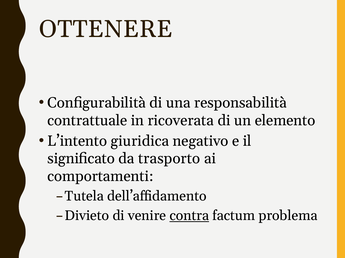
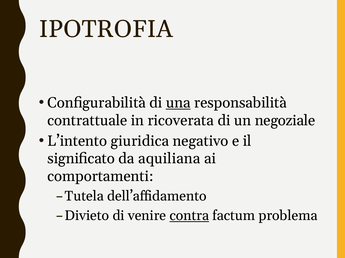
OTTENERE: OTTENERE -> IPOTROFIA
una underline: none -> present
elemento: elemento -> negoziale
trasporto: trasporto -> aquiliana
